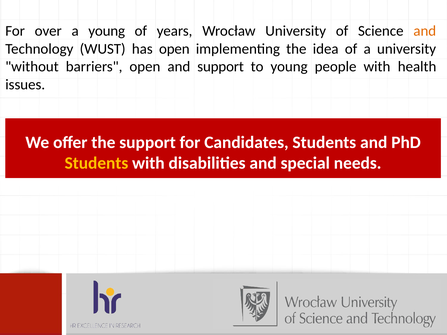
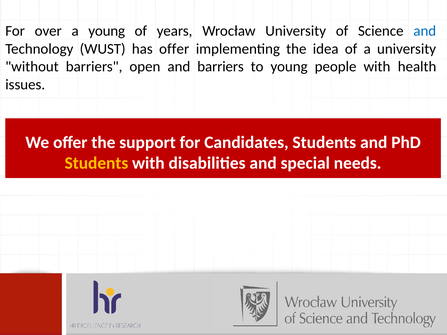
and at (425, 31) colour: orange -> blue
has open: open -> offer
and support: support -> barriers
